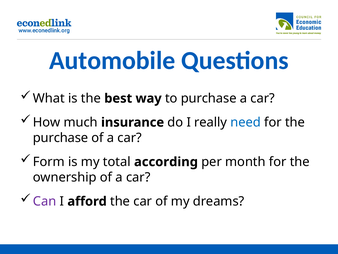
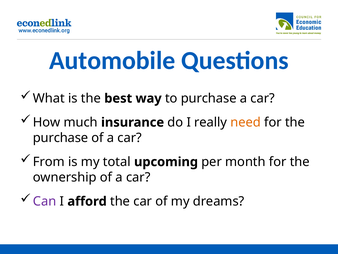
need colour: blue -> orange
Form: Form -> From
according: according -> upcoming
